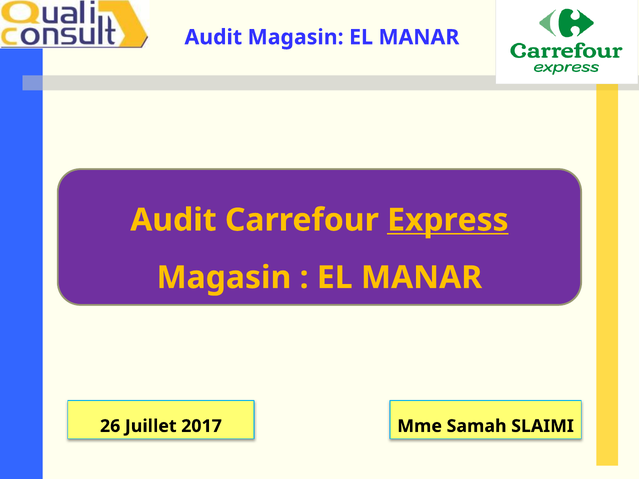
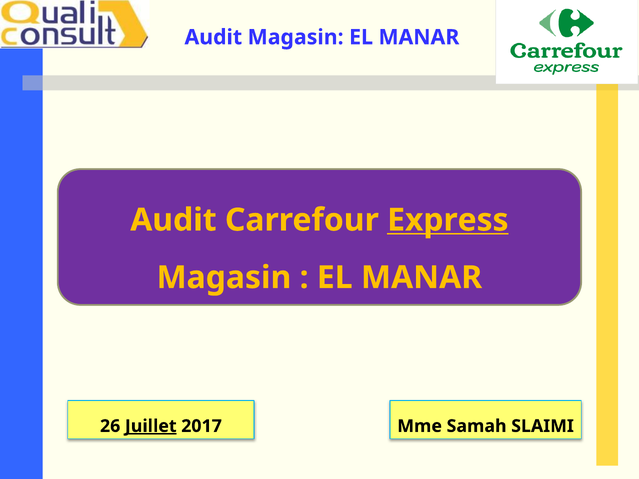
Juillet underline: none -> present
